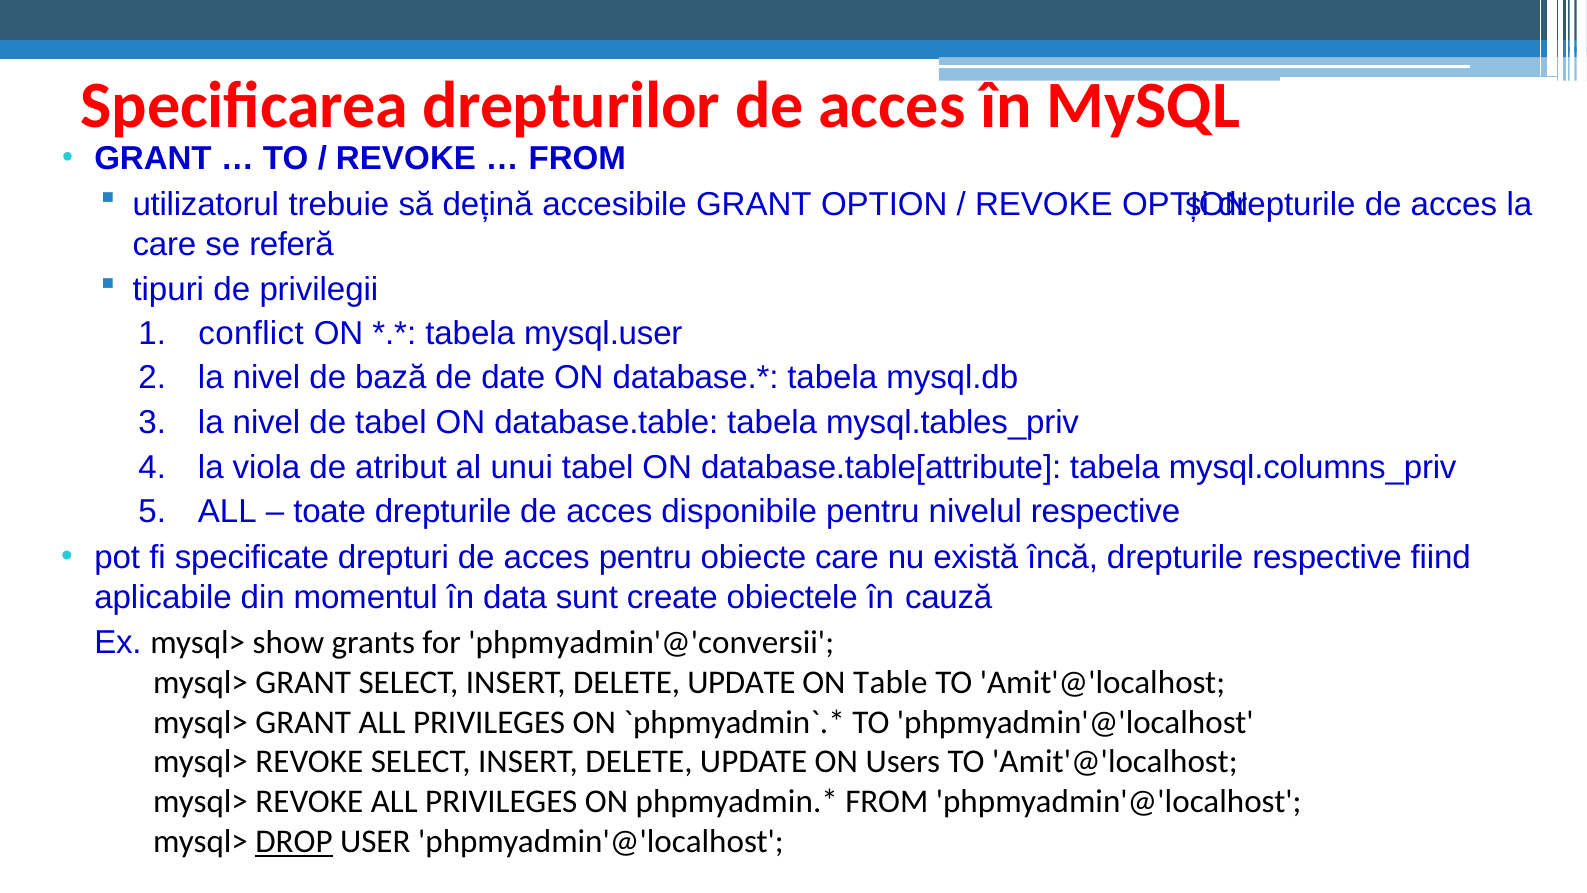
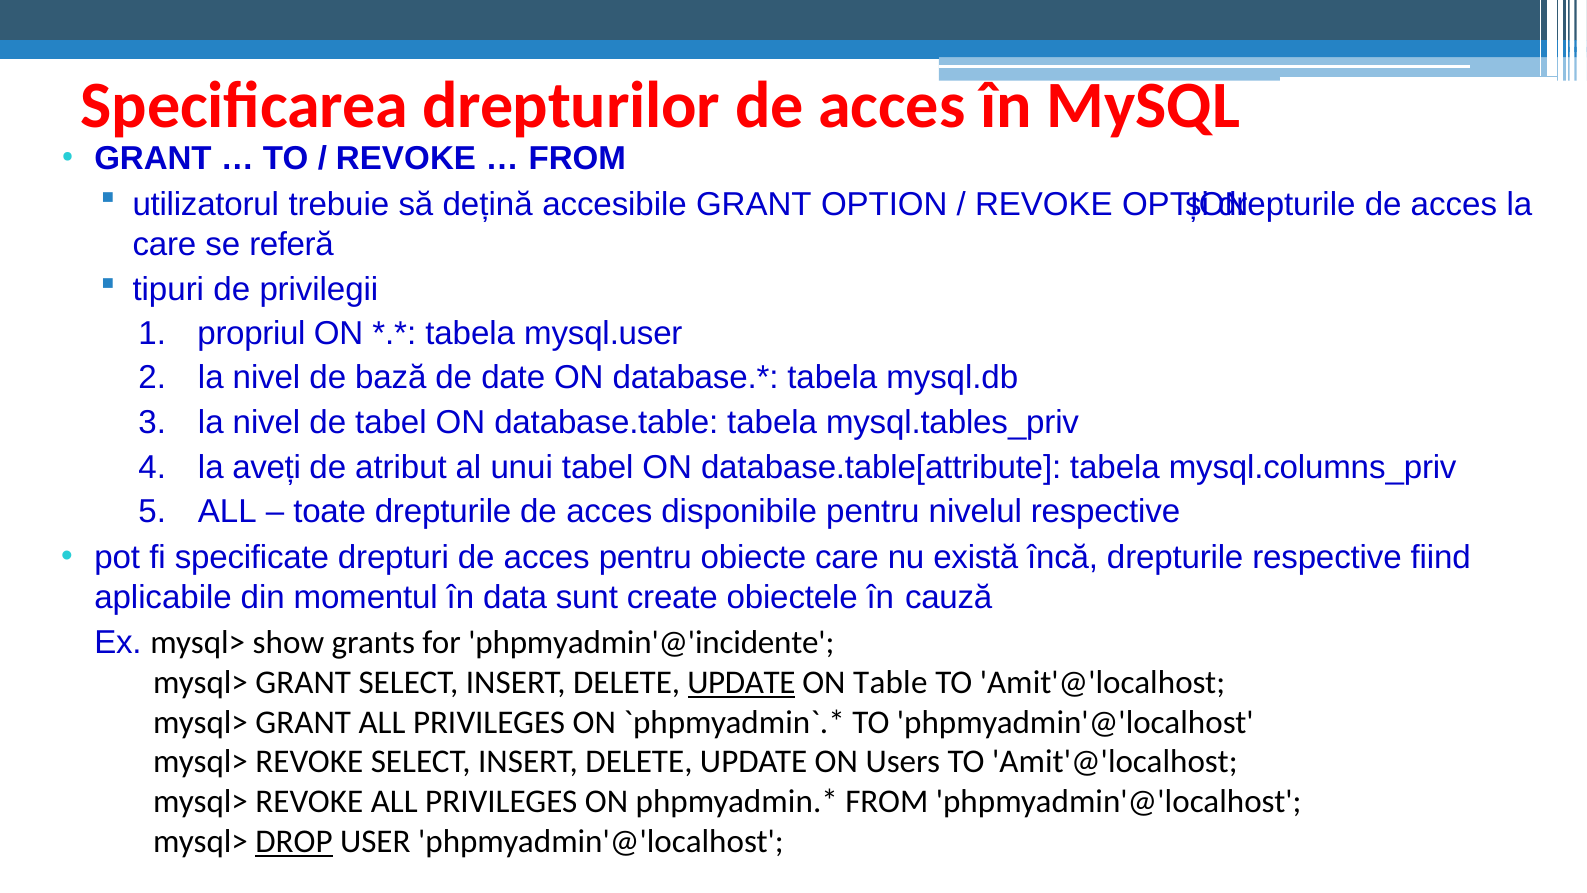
conflict: conflict -> propriul
viola: viola -> aveți
phpmyadmin'@'conversii: phpmyadmin'@'conversii -> phpmyadmin'@'incidente
UPDATE at (741, 682) underline: none -> present
